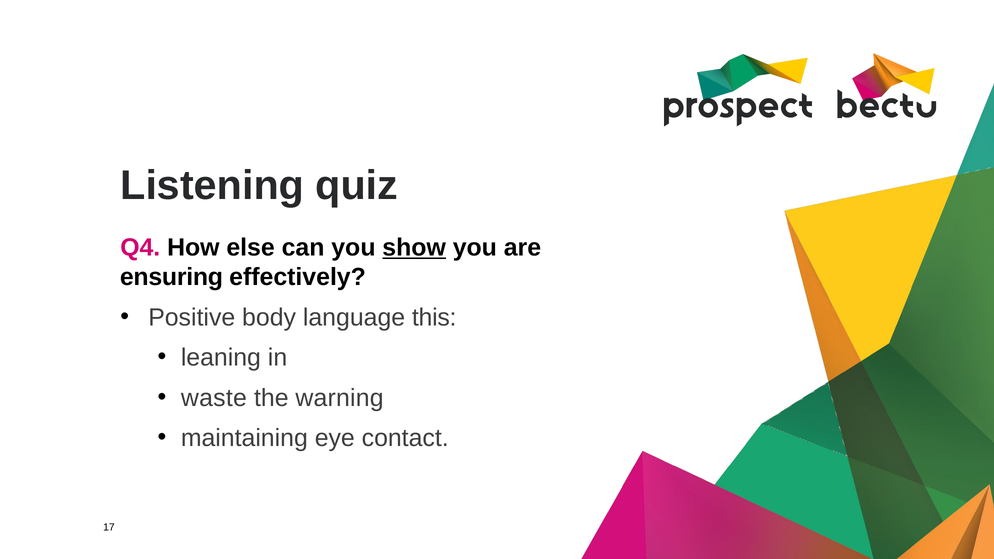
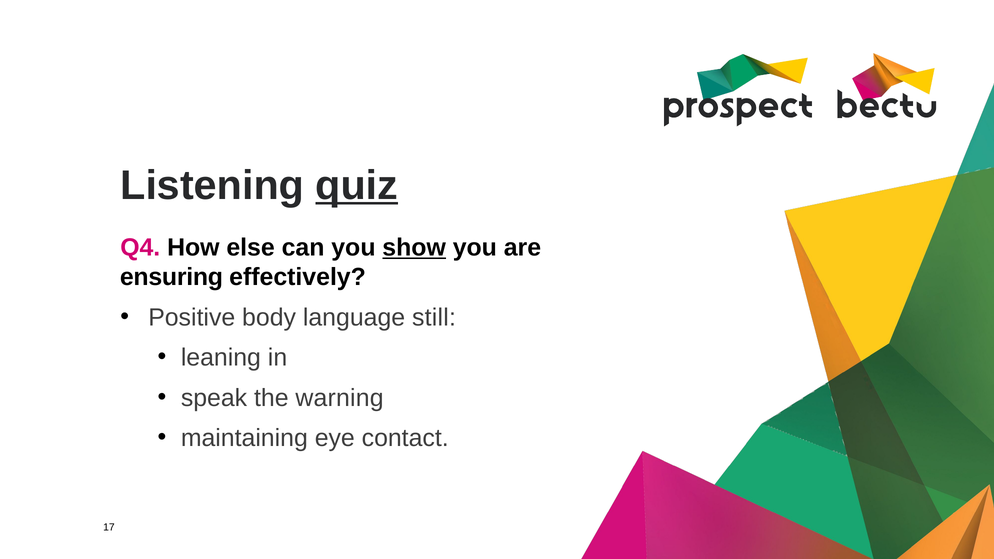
quiz underline: none -> present
this: this -> still
waste: waste -> speak
